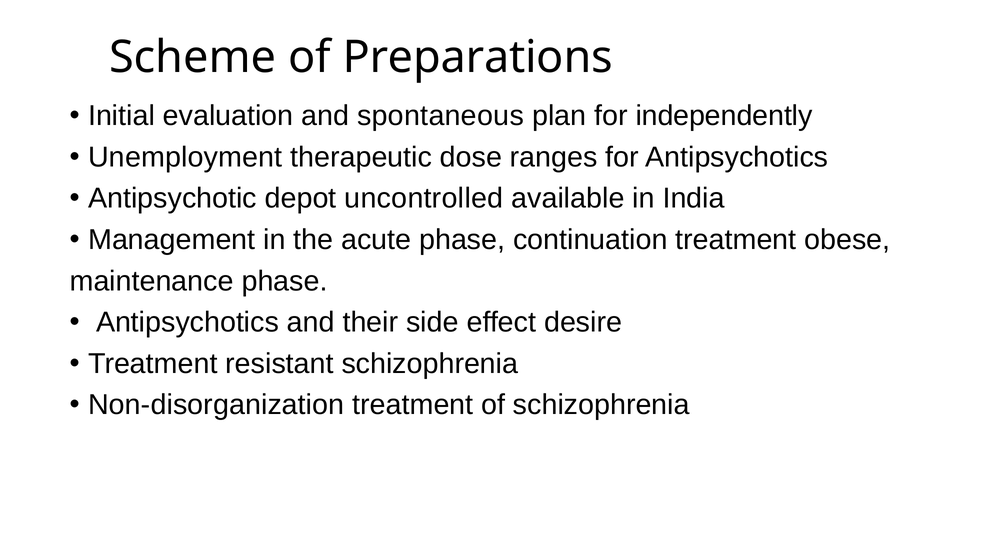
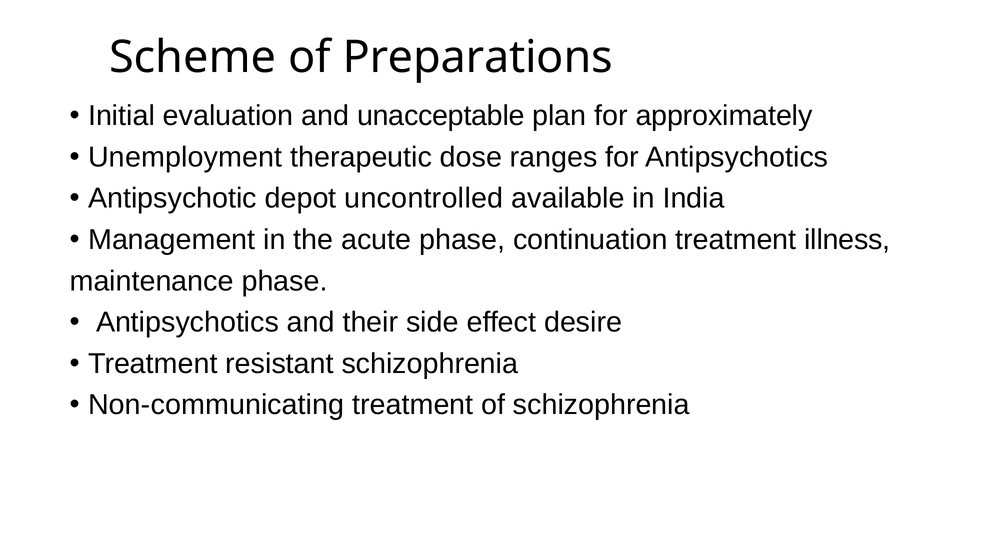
spontaneous: spontaneous -> unacceptable
independently: independently -> approximately
obese: obese -> illness
Non-disorganization: Non-disorganization -> Non-communicating
